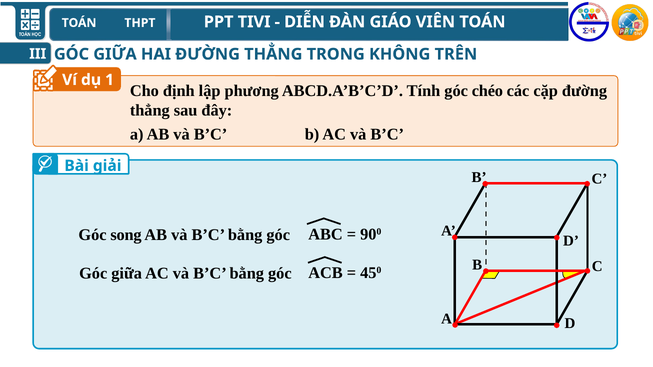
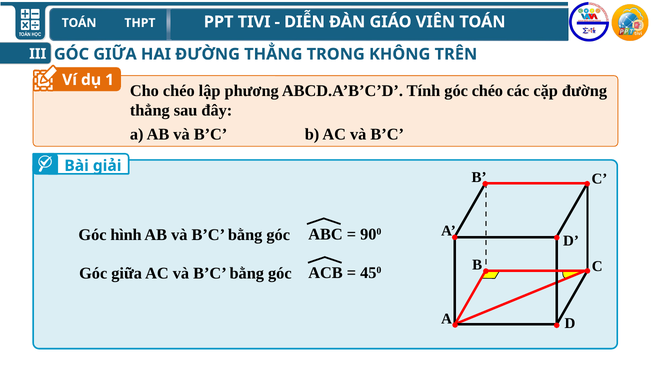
Cho định: định -> chéo
song at (126, 235): song -> hình
